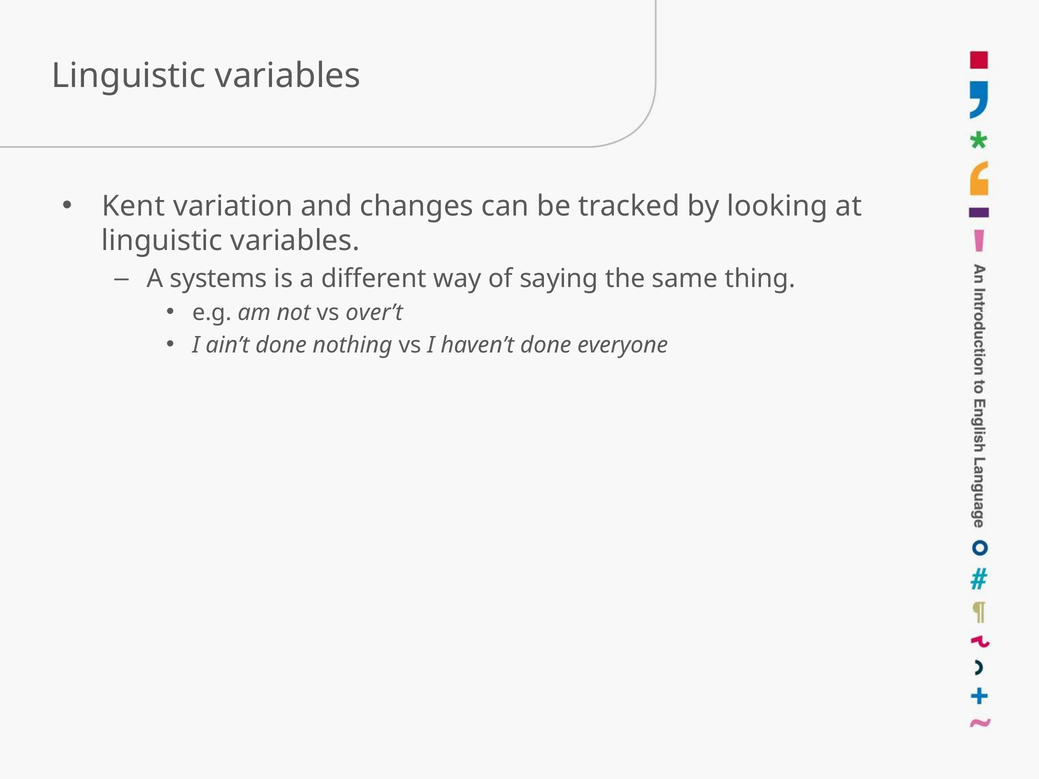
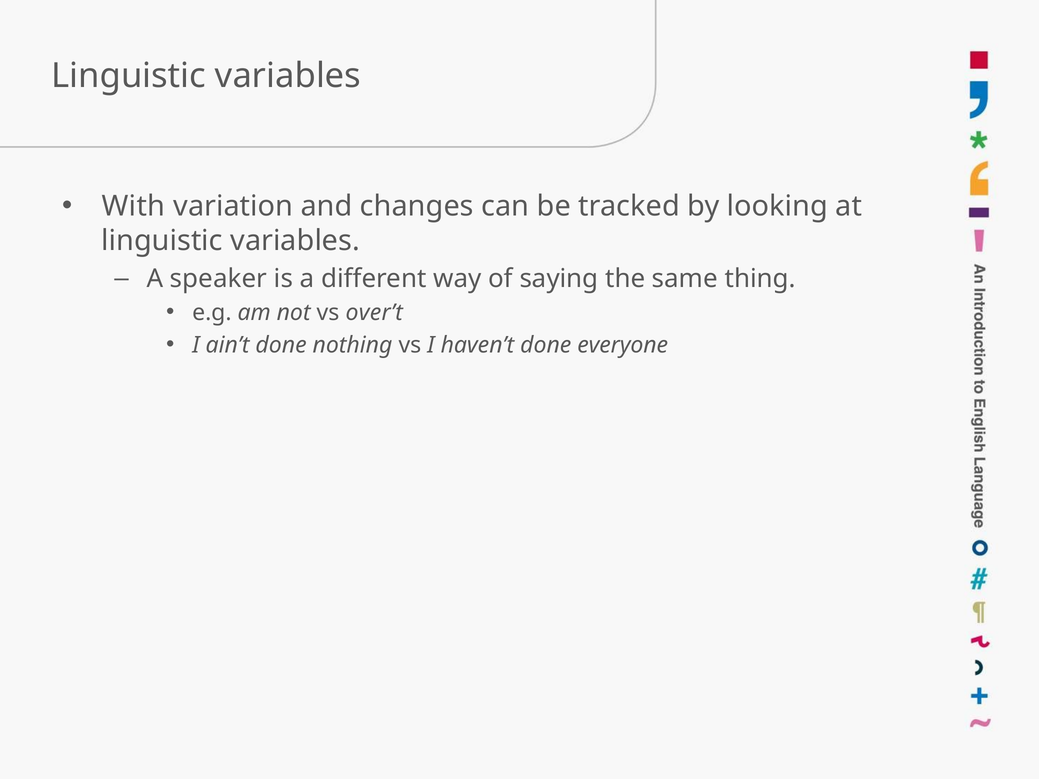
Kent: Kent -> With
systems: systems -> speaker
